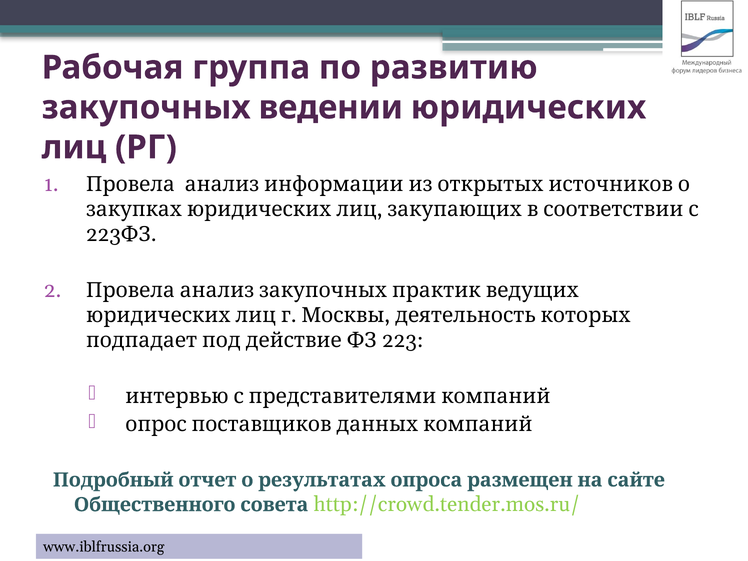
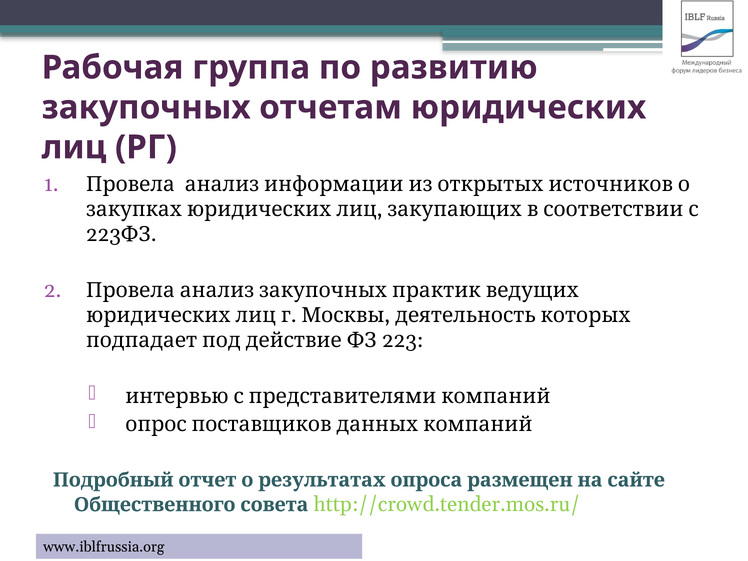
ведении: ведении -> отчетам
